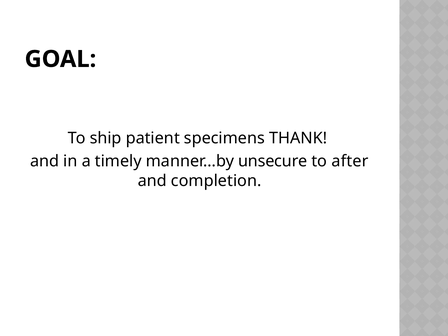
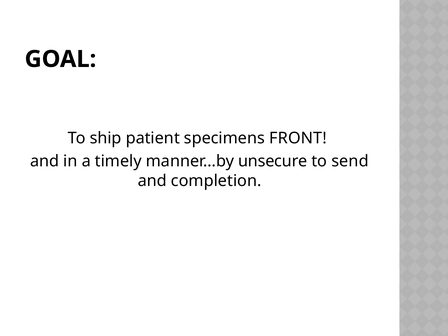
THANK: THANK -> FRONT
after: after -> send
